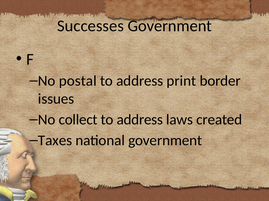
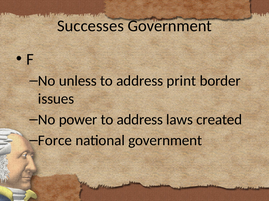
postal: postal -> unless
collect: collect -> power
Taxes: Taxes -> Force
